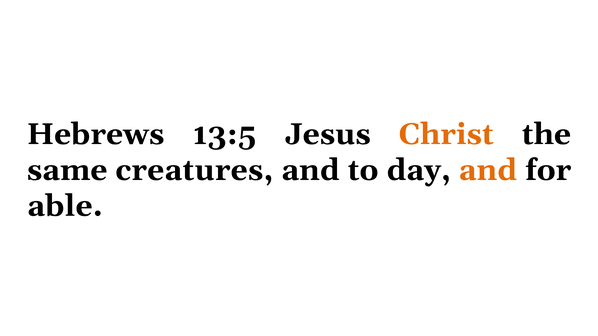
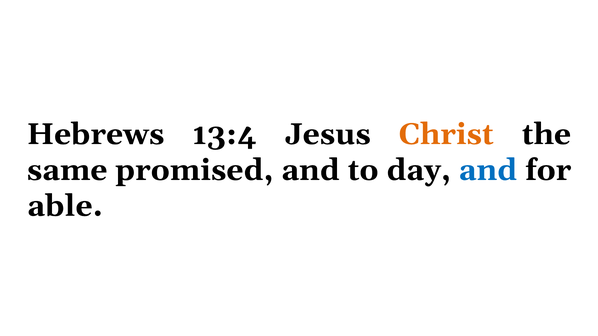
13:5: 13:5 -> 13:4
creatures: creatures -> promised
and at (488, 170) colour: orange -> blue
